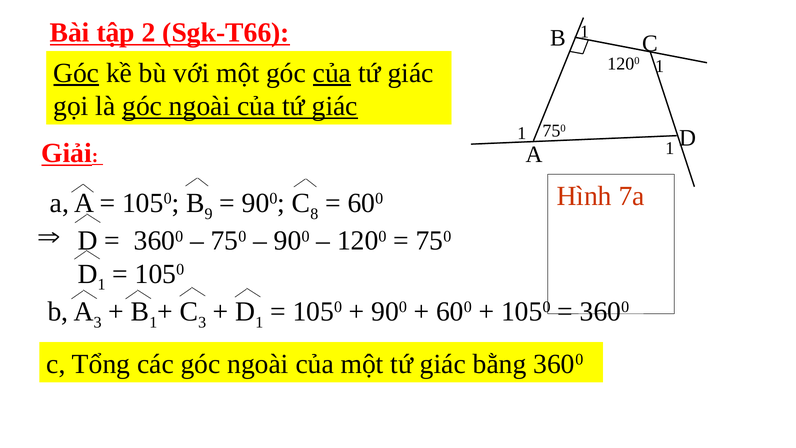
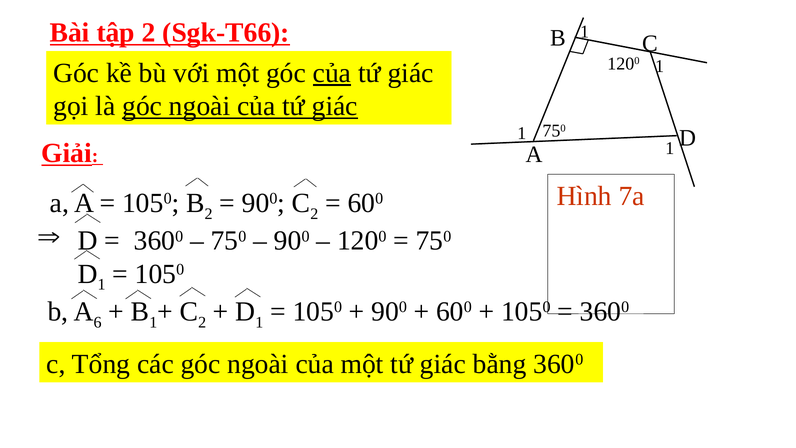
Góc at (76, 73) underline: present -> none
B 9: 9 -> 2
900 C 8: 8 -> 2
A 3: 3 -> 6
3 at (202, 322): 3 -> 2
